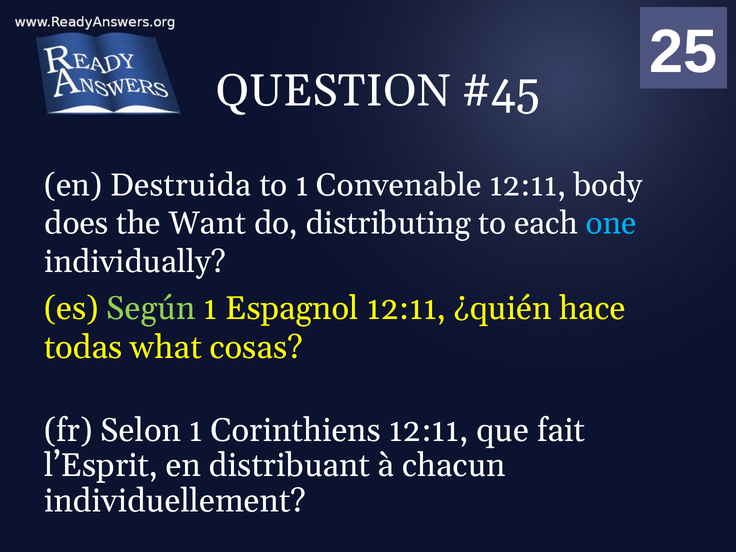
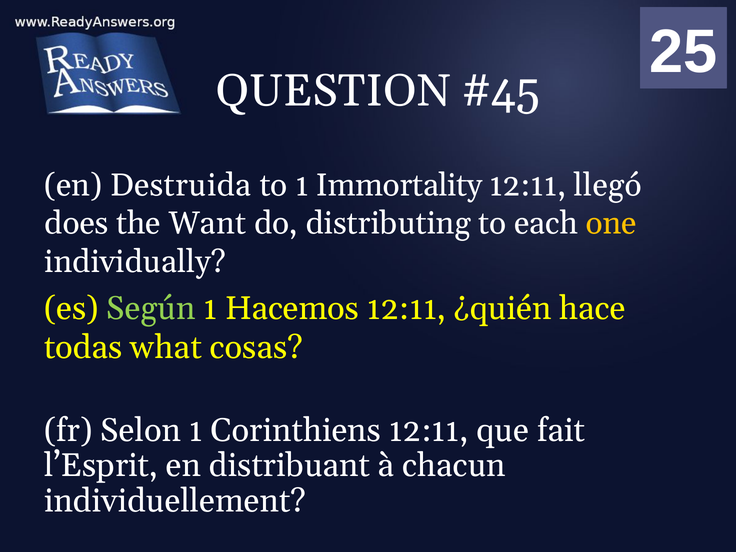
Convenable: Convenable -> Immortality
body: body -> llegó
one colour: light blue -> yellow
Espagnol: Espagnol -> Hacemos
